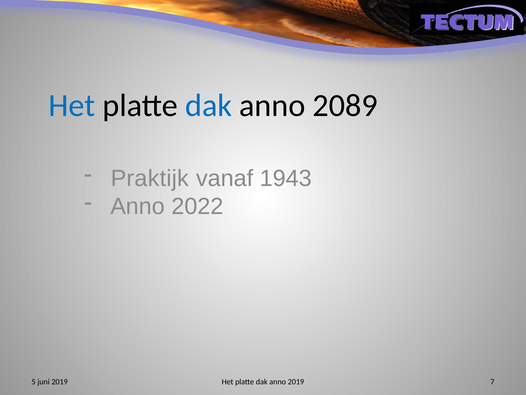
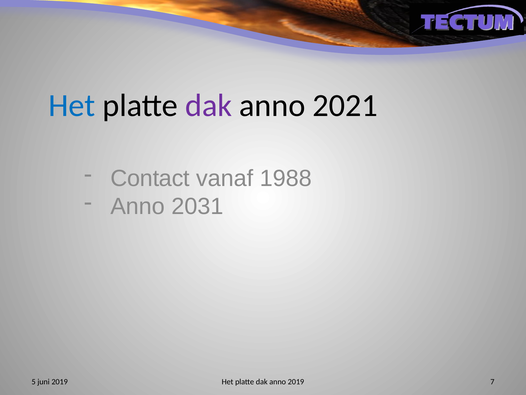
dak at (209, 105) colour: blue -> purple
2089: 2089 -> 2021
Praktijk: Praktijk -> Contact
1943: 1943 -> 1988
2022: 2022 -> 2031
